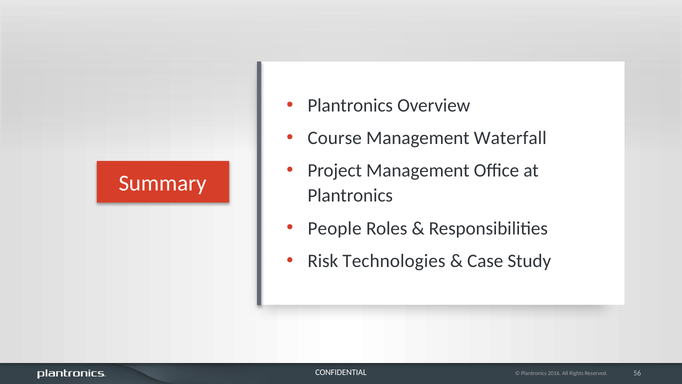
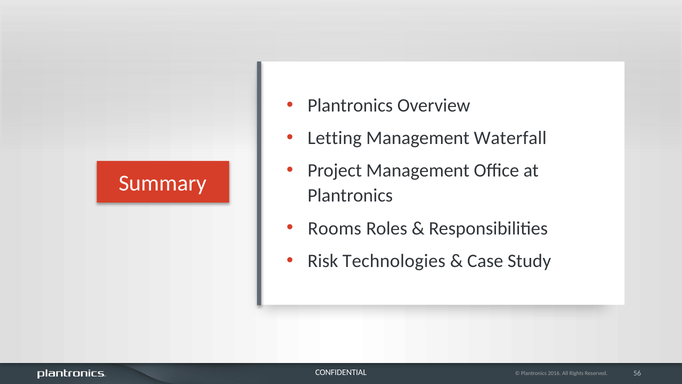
Course: Course -> Letting
People: People -> Rooms
